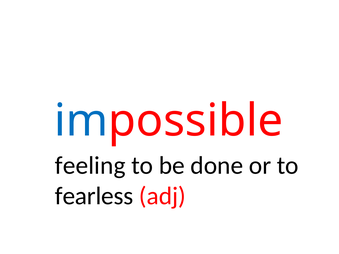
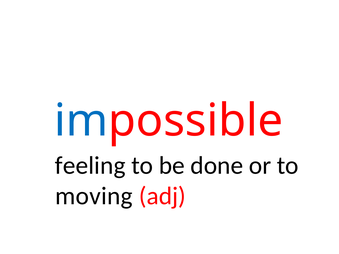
fearless: fearless -> moving
